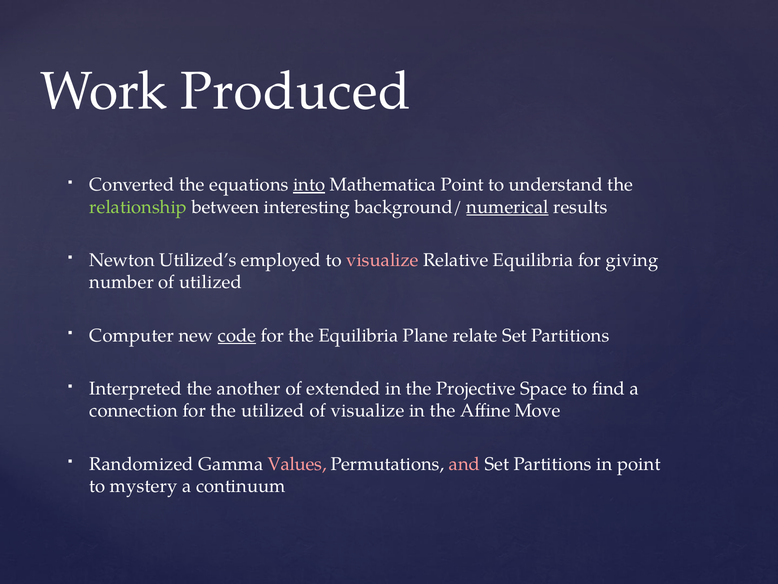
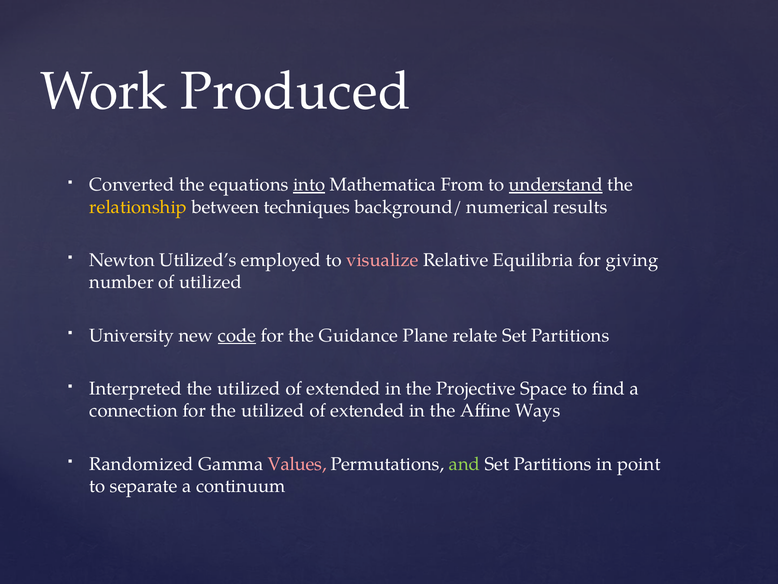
Mathematica Point: Point -> From
understand underline: none -> present
relationship colour: light green -> yellow
interesting: interesting -> techniques
numerical underline: present -> none
Computer: Computer -> University
the Equilibria: Equilibria -> Guidance
Interpreted the another: another -> utilized
visualize at (367, 410): visualize -> extended
Move: Move -> Ways
and colour: pink -> light green
mystery: mystery -> separate
